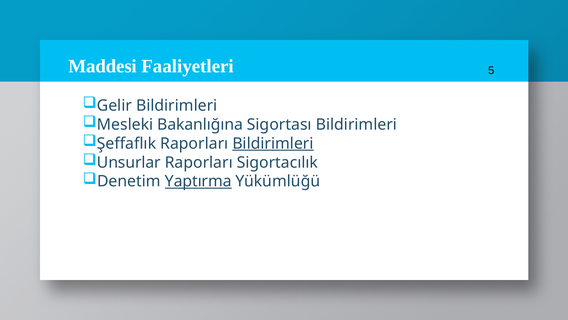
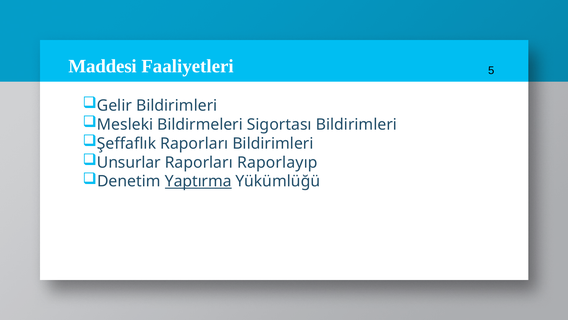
Bakanlığına: Bakanlığına -> Bildirmeleri
Bildirimleri at (273, 143) underline: present -> none
Sigortacılık: Sigortacılık -> Raporlayıp
